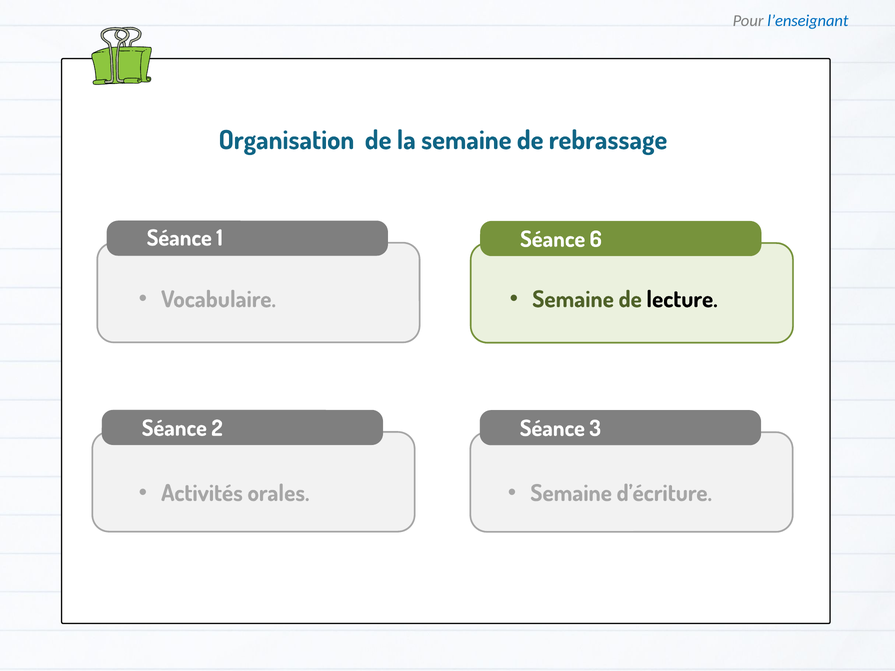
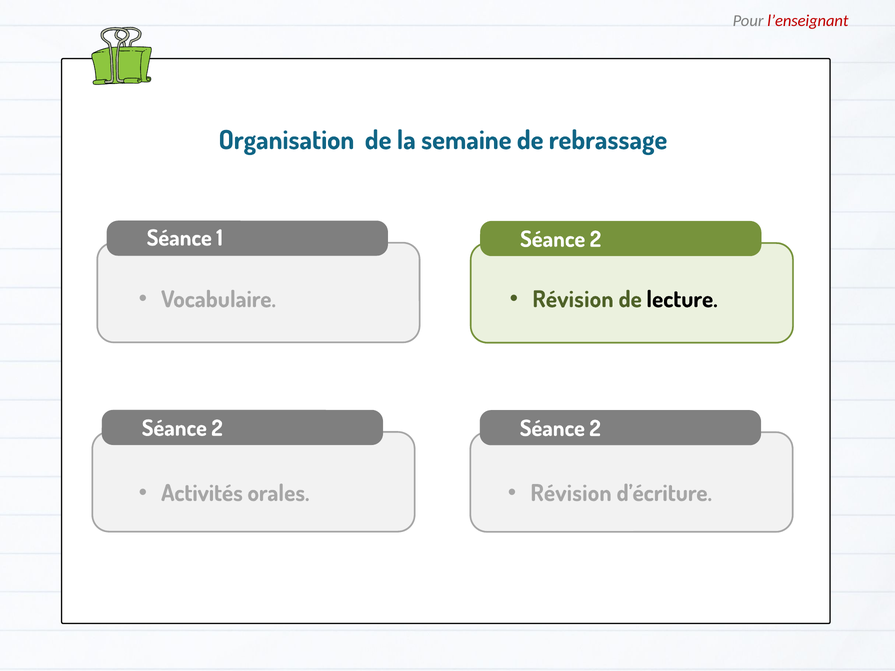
l’enseignant colour: blue -> red
6 at (596, 240): 6 -> 2
Semaine at (573, 300): Semaine -> Révision
3 at (595, 429): 3 -> 2
Semaine at (571, 494): Semaine -> Révision
